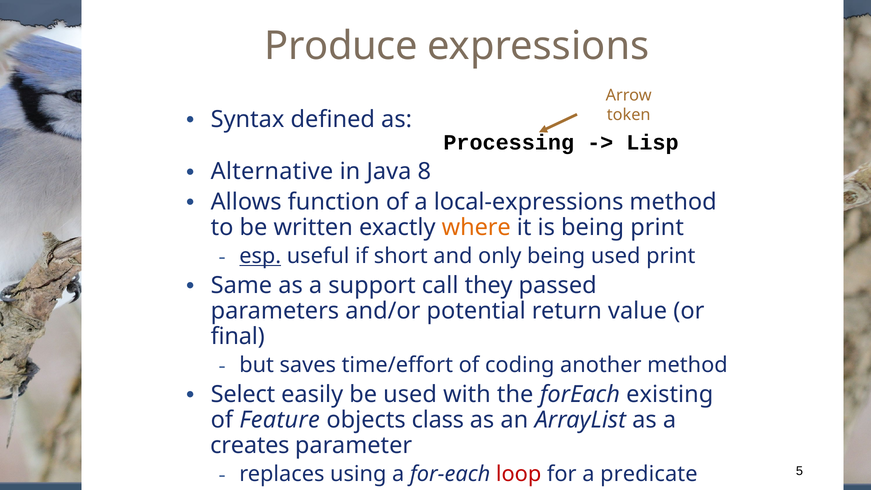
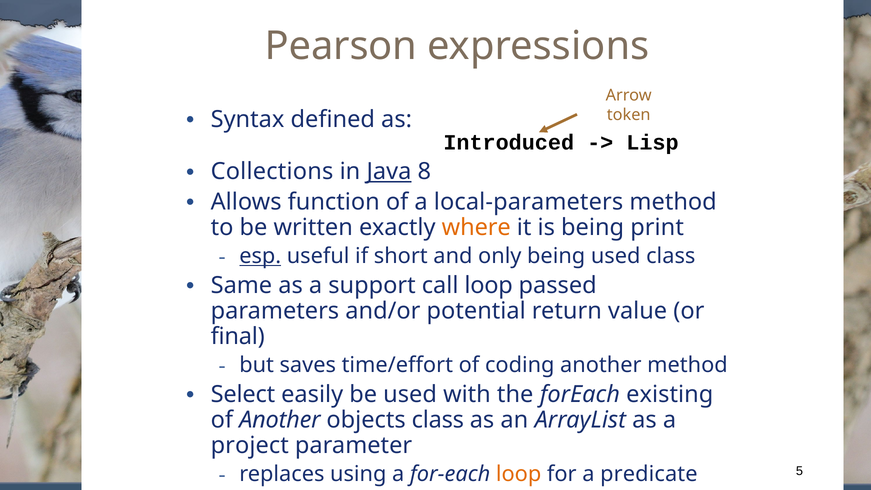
Produce: Produce -> Pearson
Processing: Processing -> Introduced
Alternative: Alternative -> Collections
Java underline: none -> present
local-expressions: local-expressions -> local-parameters
used print: print -> class
call they: they -> loop
of Feature: Feature -> Another
creates: creates -> project
loop at (519, 474) colour: red -> orange
